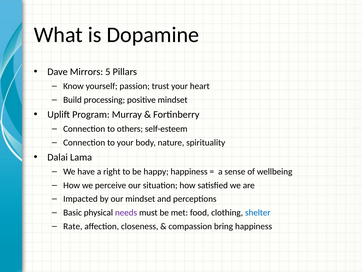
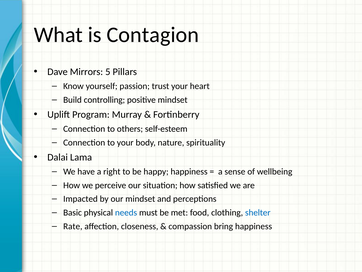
Dopamine: Dopamine -> Contagion
processing: processing -> controlling
needs colour: purple -> blue
